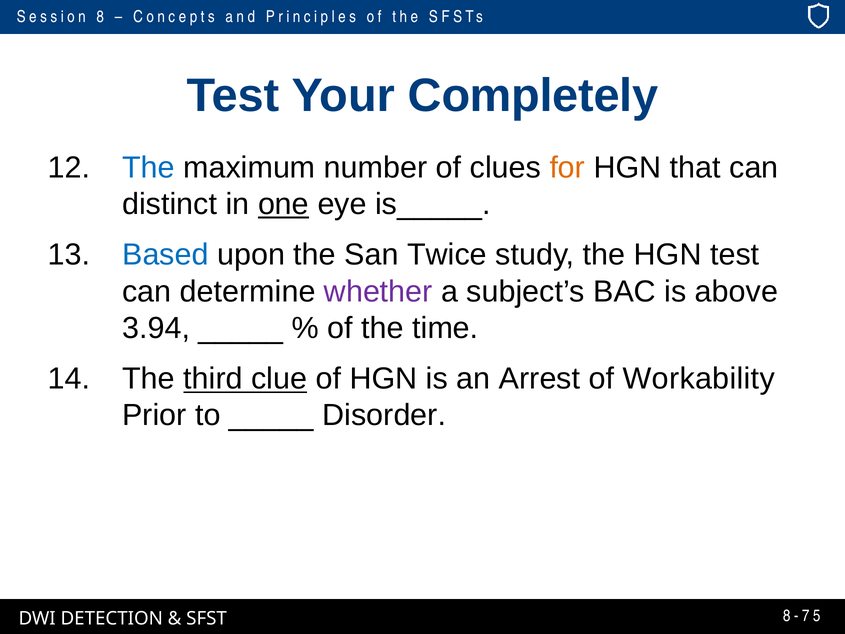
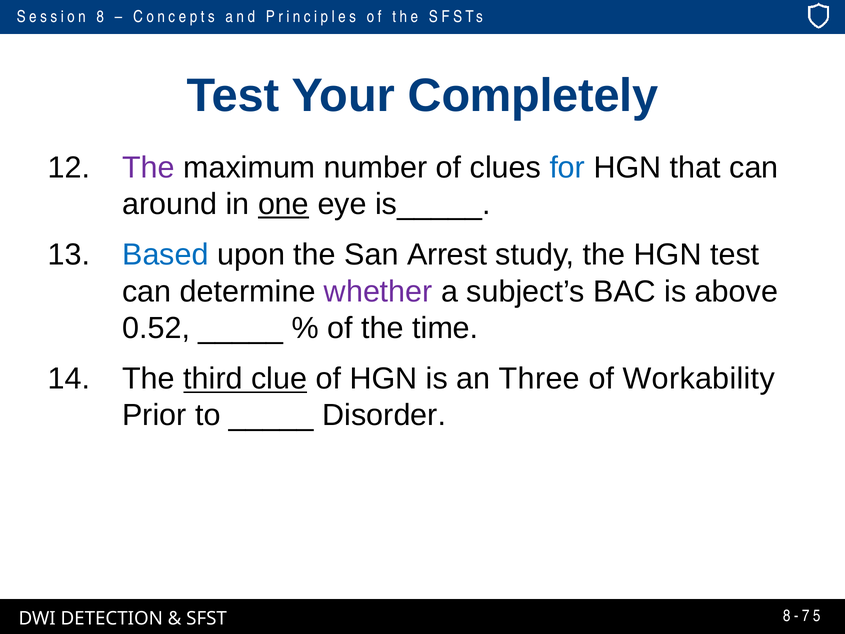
The at (148, 168) colour: blue -> purple
for colour: orange -> blue
distinct: distinct -> around
Twice: Twice -> Arrest
3.94: 3.94 -> 0.52
Arrest: Arrest -> Three
